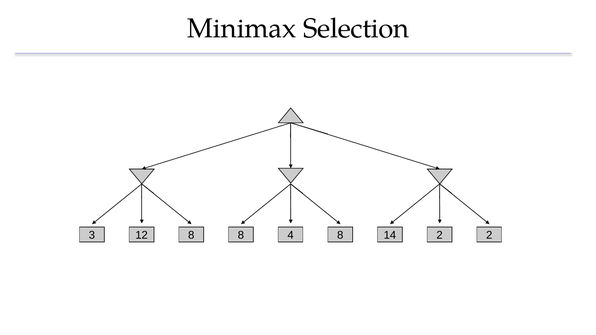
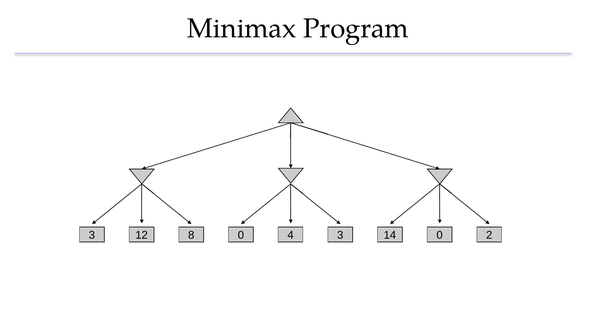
Selection: Selection -> Program
3 8: 8 -> 0
4 8: 8 -> 3
8 2: 2 -> 0
